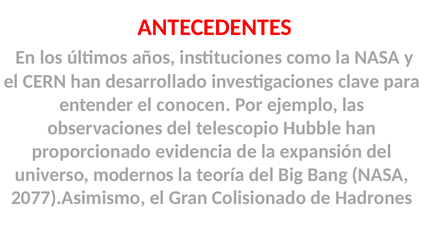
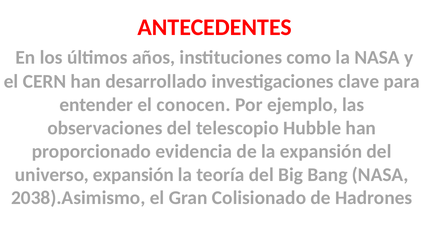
universo modernos: modernos -> expansión
2077).Asimismo: 2077).Asimismo -> 2038).Asimismo
